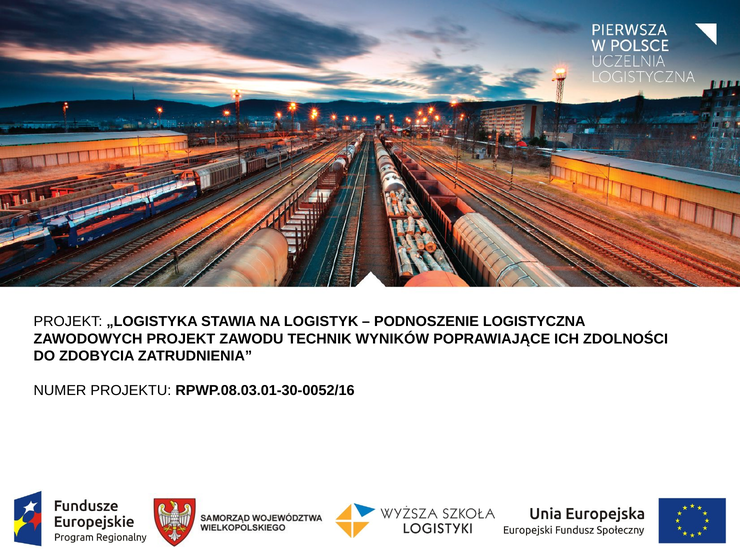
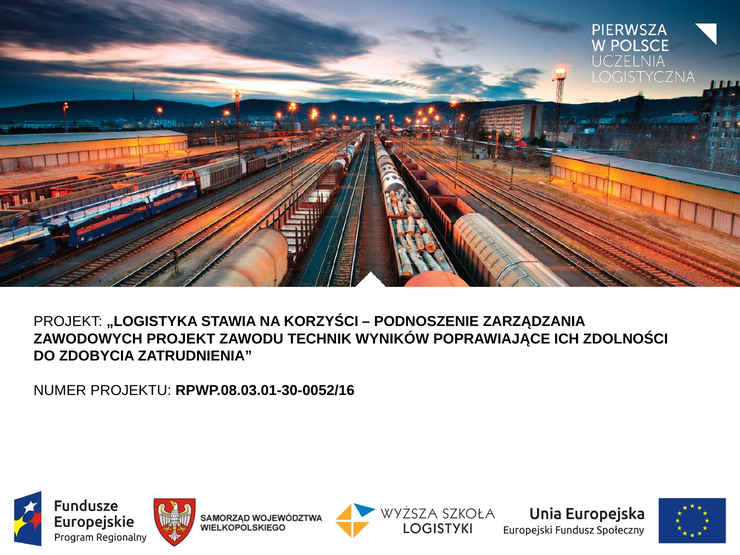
LOGISTYK: LOGISTYK -> KORZYŚCI
LOGISTYCZNA: LOGISTYCZNA -> ZARZĄDZANIA
